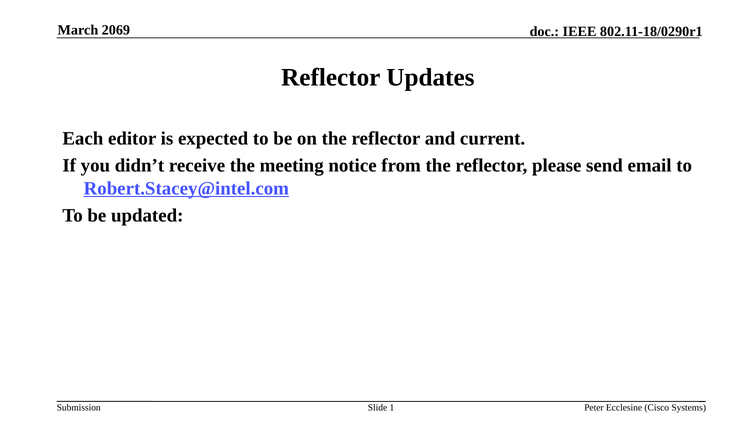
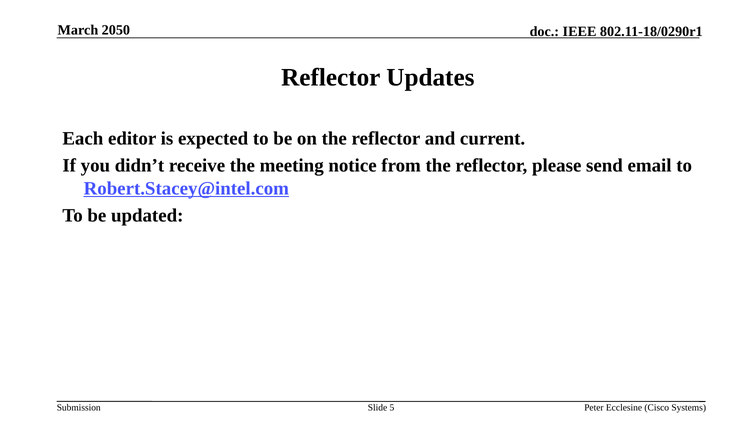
2069: 2069 -> 2050
1: 1 -> 5
